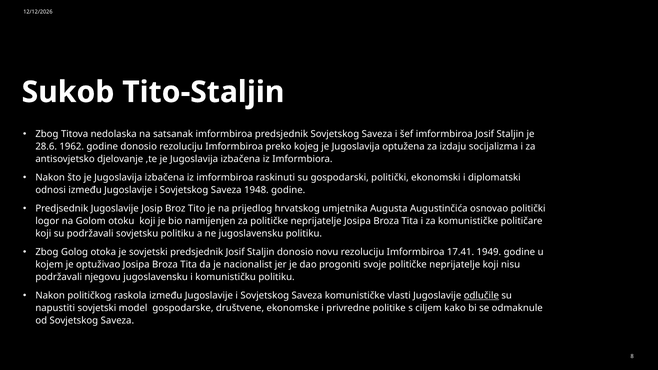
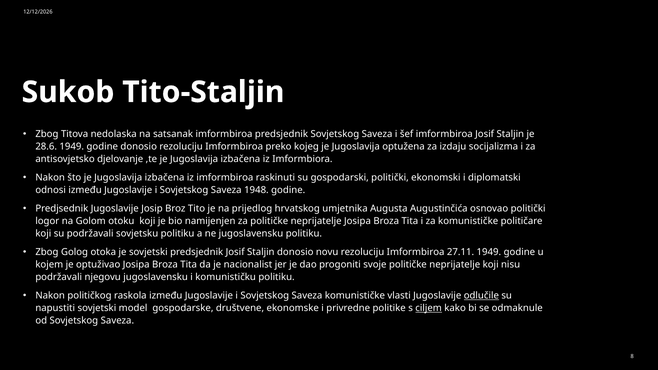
28.6 1962: 1962 -> 1949
17.41: 17.41 -> 27.11
ciljem underline: none -> present
